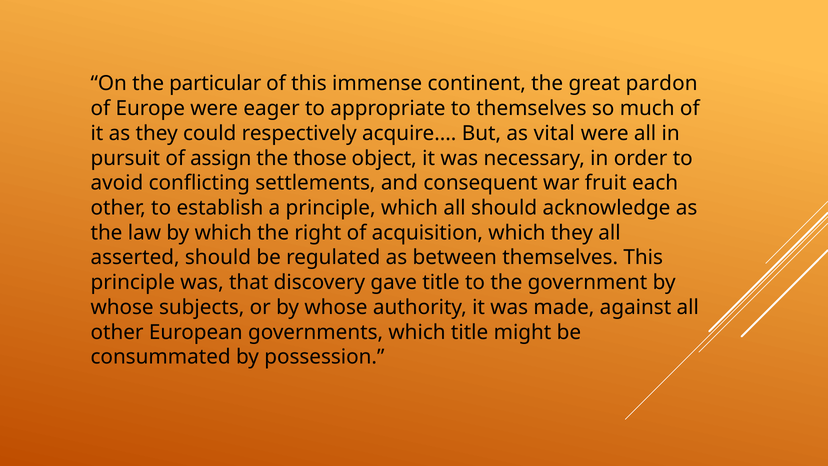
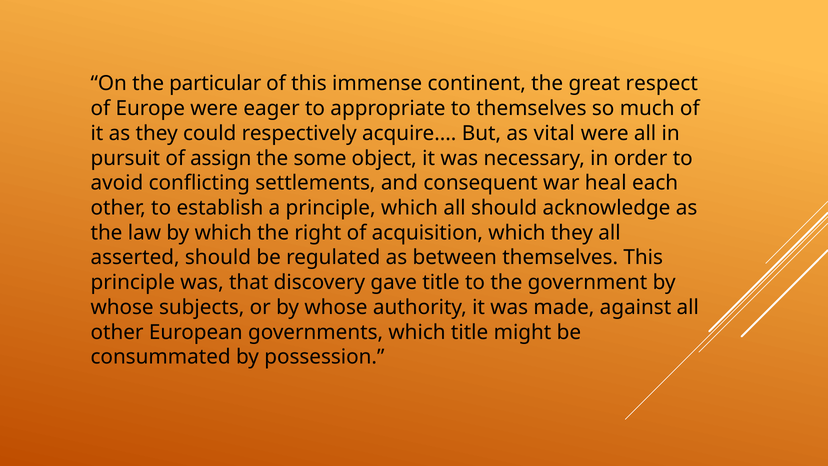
pardon: pardon -> respect
those: those -> some
fruit: fruit -> heal
